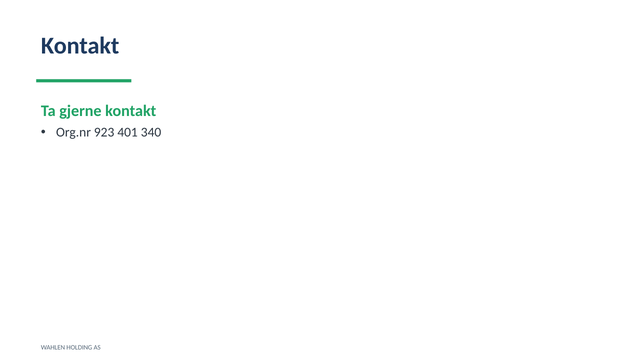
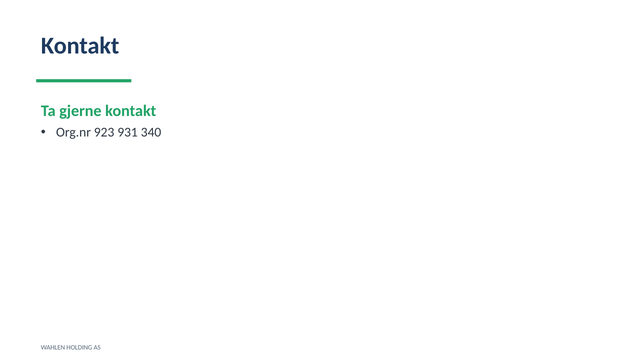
401: 401 -> 931
